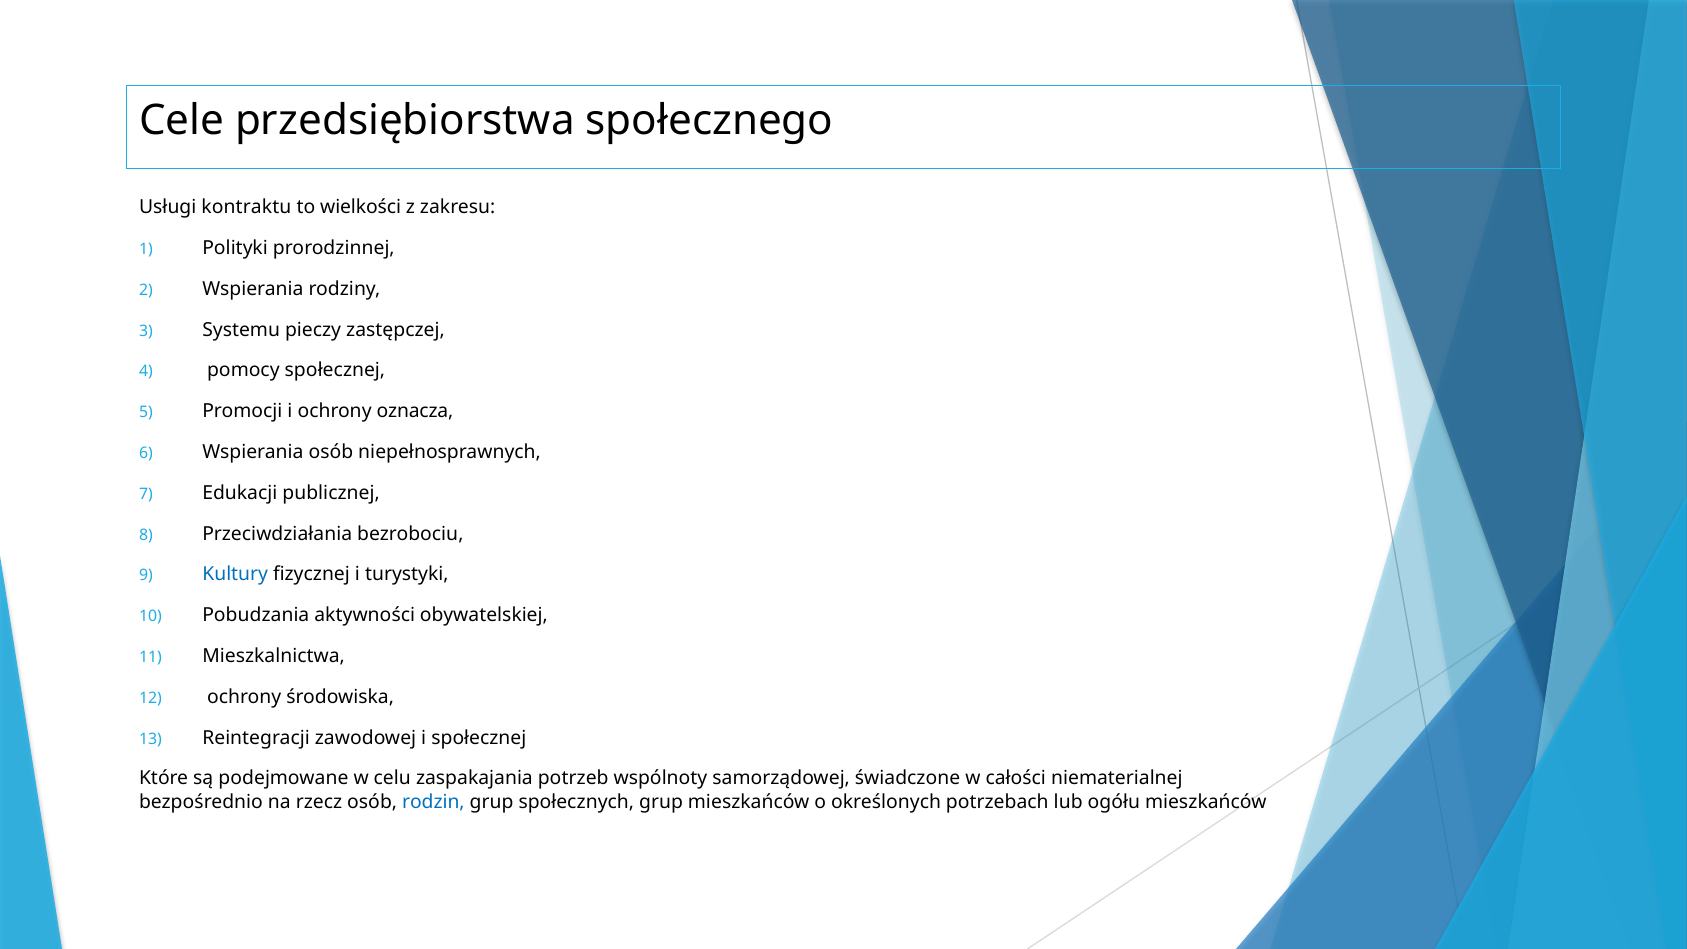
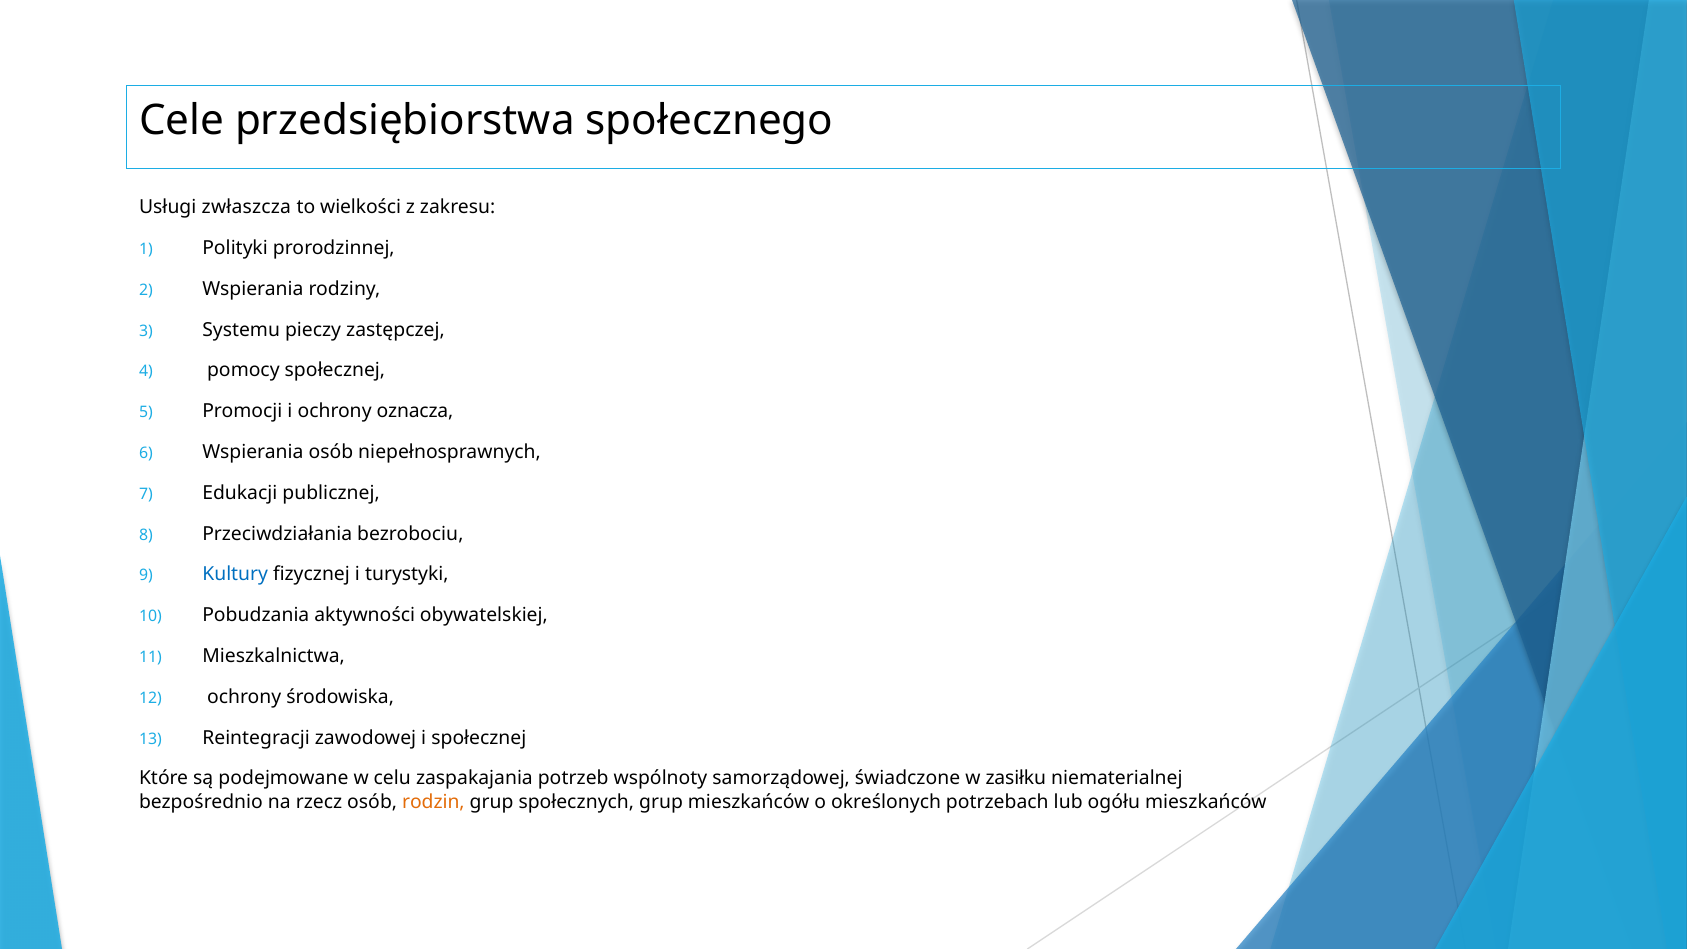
kontraktu: kontraktu -> zwłaszcza
całości: całości -> zasiłku
rodzin colour: blue -> orange
